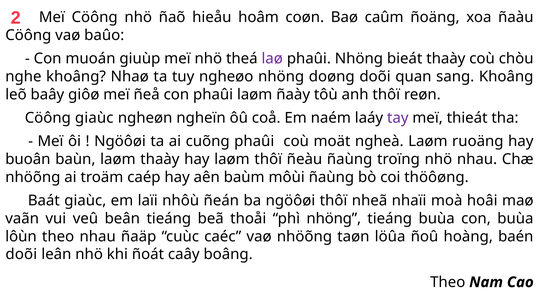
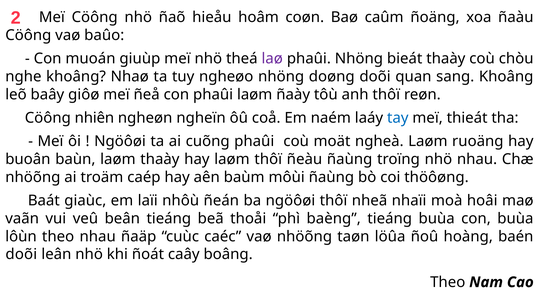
Cöông giaùc: giaùc -> nhiên
tay colour: purple -> blue
phì nhöng: nhöng -> baèng
